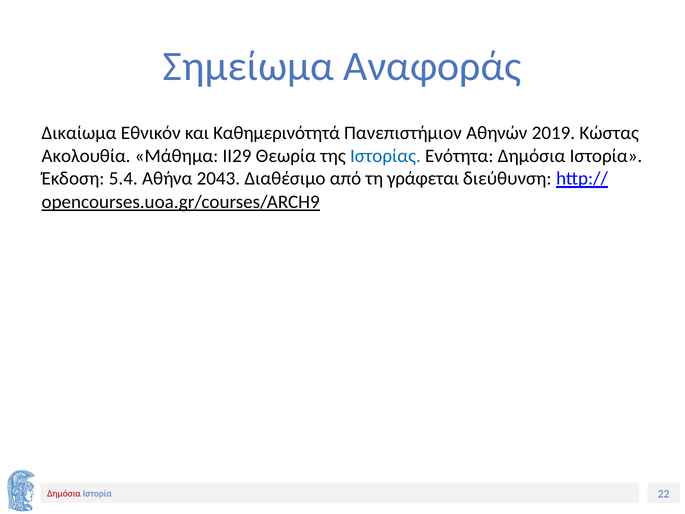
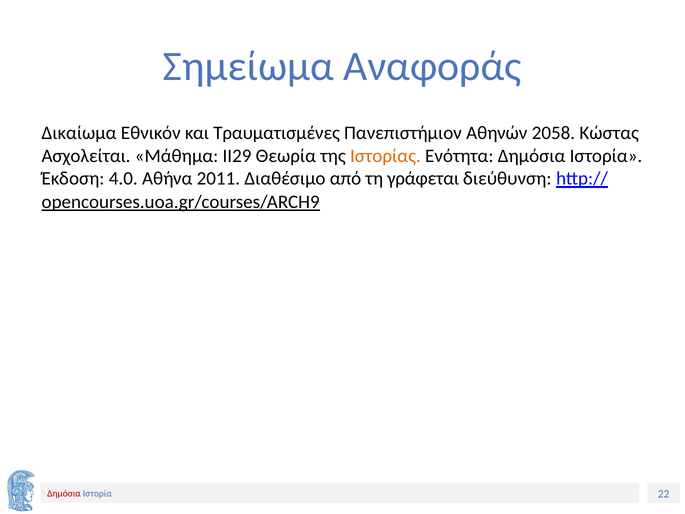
Καθημερινότητά: Καθημερινότητά -> Τραυματισμένες
2019: 2019 -> 2058
Ακολουθία: Ακολουθία -> Ασχολείται
Ιστορίας colour: blue -> orange
5.4: 5.4 -> 4.0
2043: 2043 -> 2011
